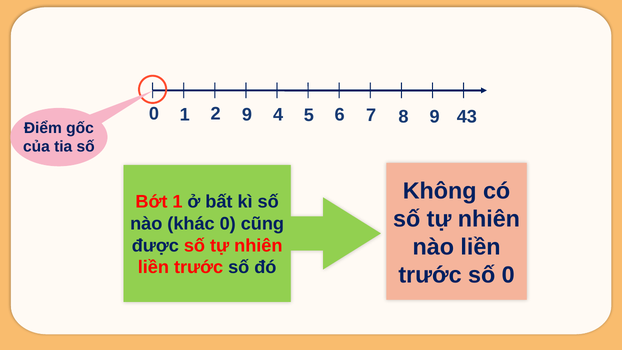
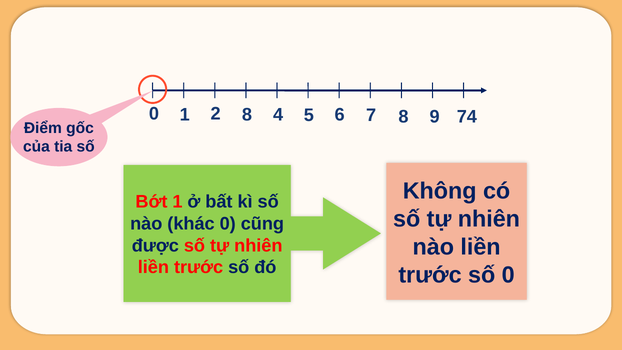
2 9: 9 -> 8
43: 43 -> 74
